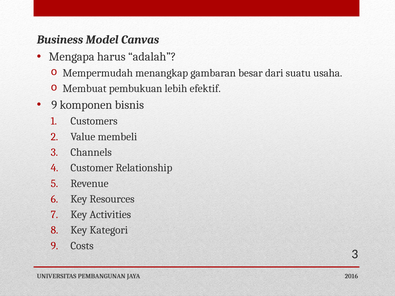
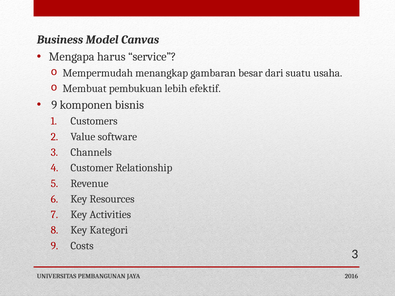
adalah: adalah -> service
membeli: membeli -> software
